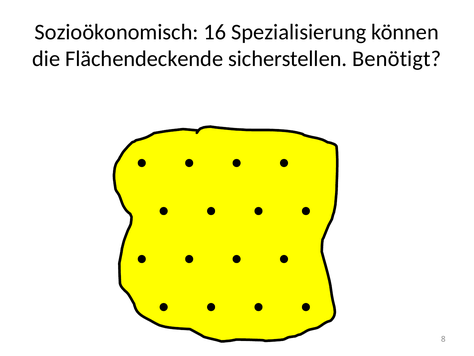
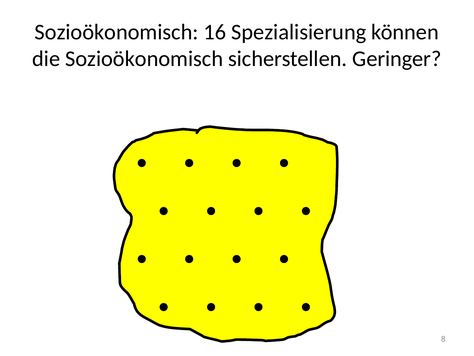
die Flächendeckende: Flächendeckende -> Sozioökonomisch
Benötigt: Benötigt -> Geringer
